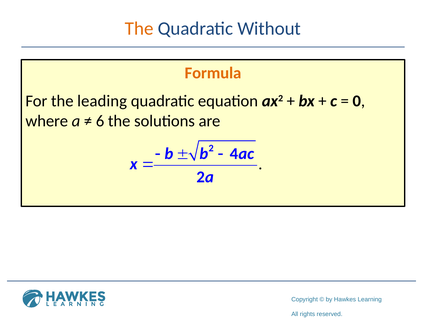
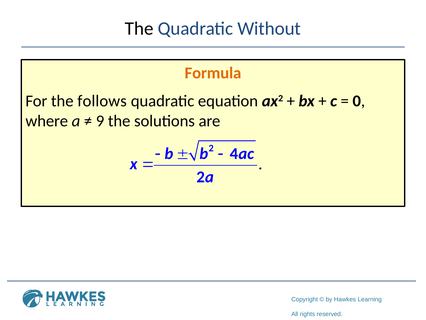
The at (139, 29) colour: orange -> black
leading: leading -> follows
6: 6 -> 9
